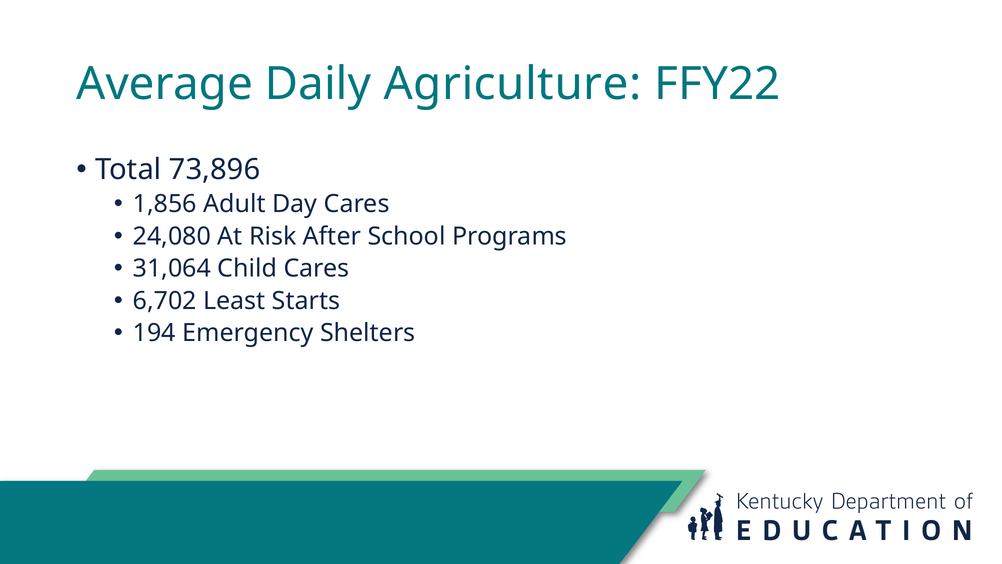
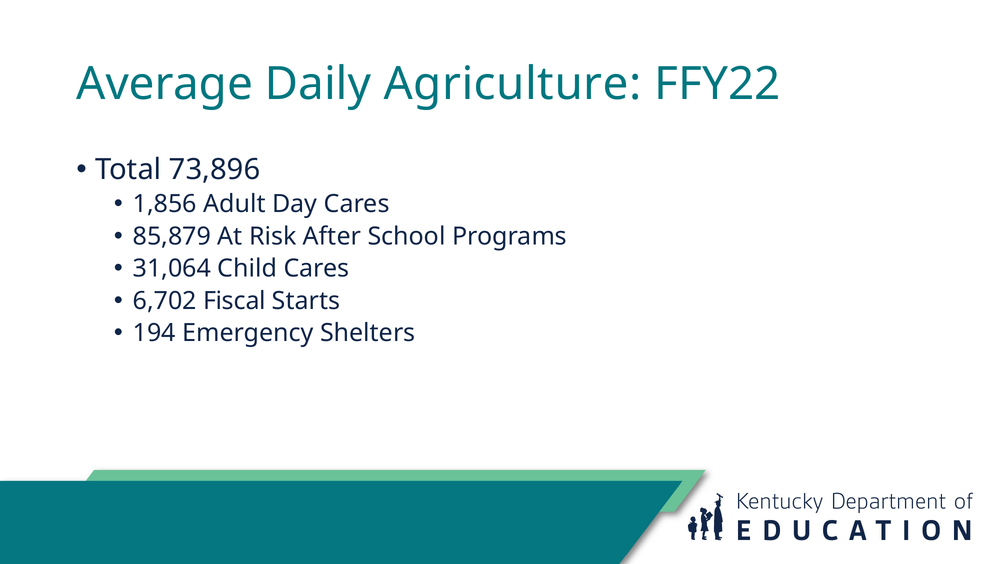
24,080: 24,080 -> 85,879
Least: Least -> Fiscal
